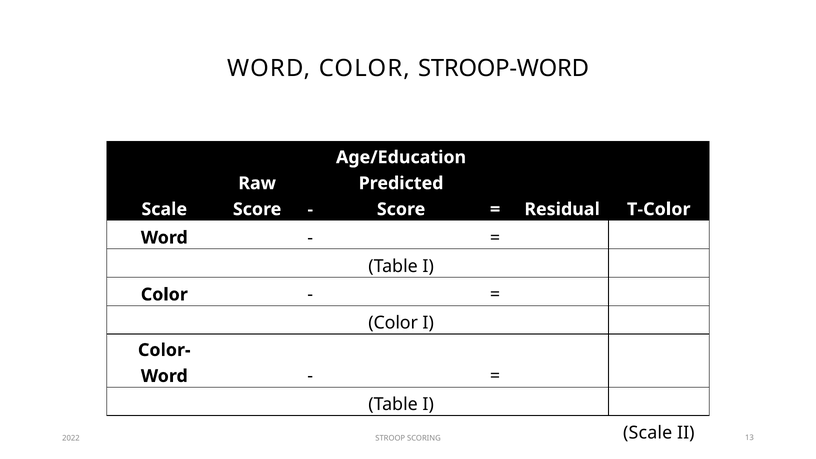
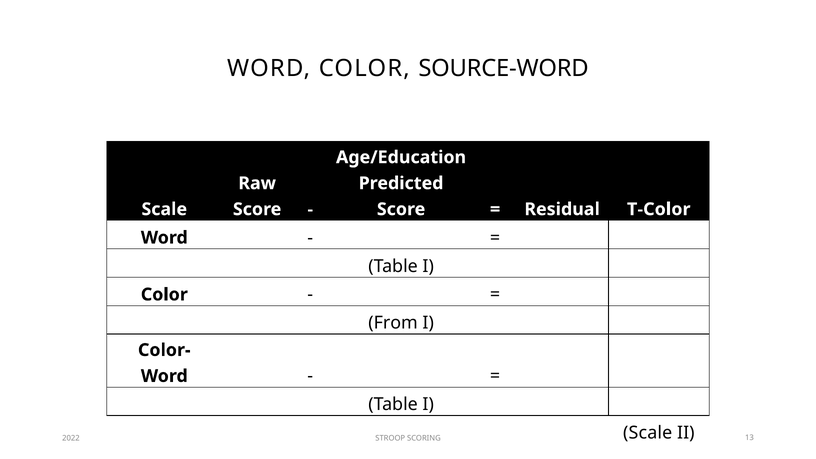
STROOP-WORD: STROOP-WORD -> SOURCE-WORD
Color at (393, 323): Color -> From
